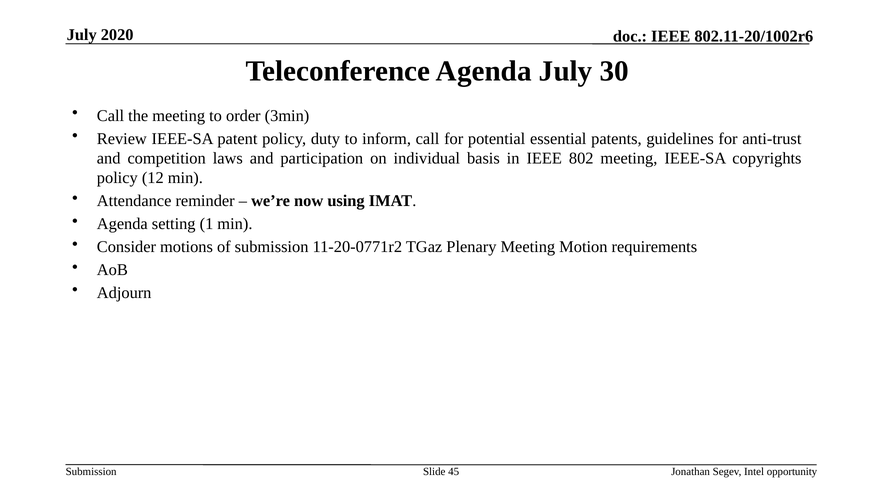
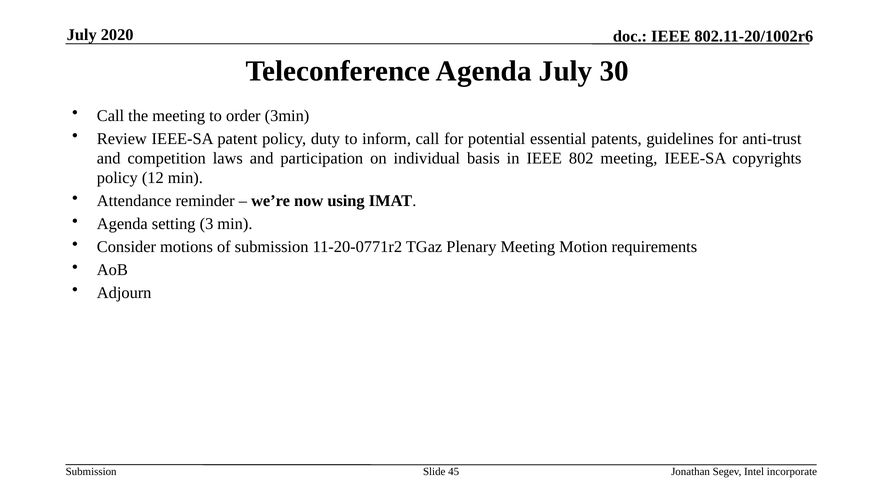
1: 1 -> 3
opportunity: opportunity -> incorporate
